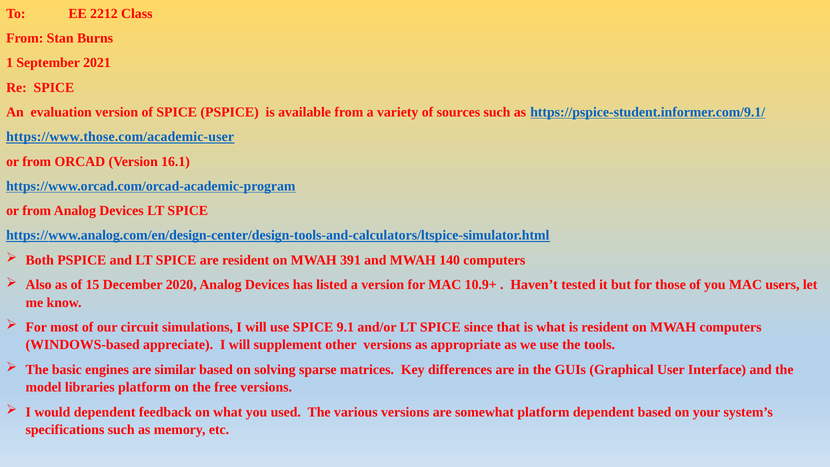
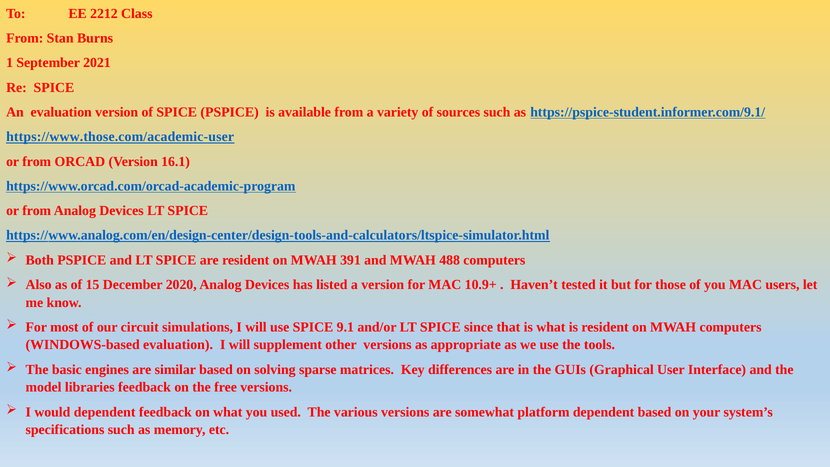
140: 140 -> 488
WINDOWS-based appreciate: appreciate -> evaluation
libraries platform: platform -> feedback
